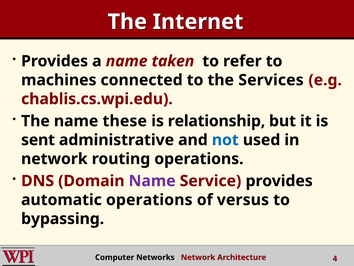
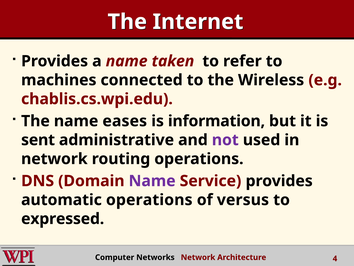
Services: Services -> Wireless
these: these -> eases
relationship: relationship -> information
not colour: blue -> purple
bypassing: bypassing -> expressed
